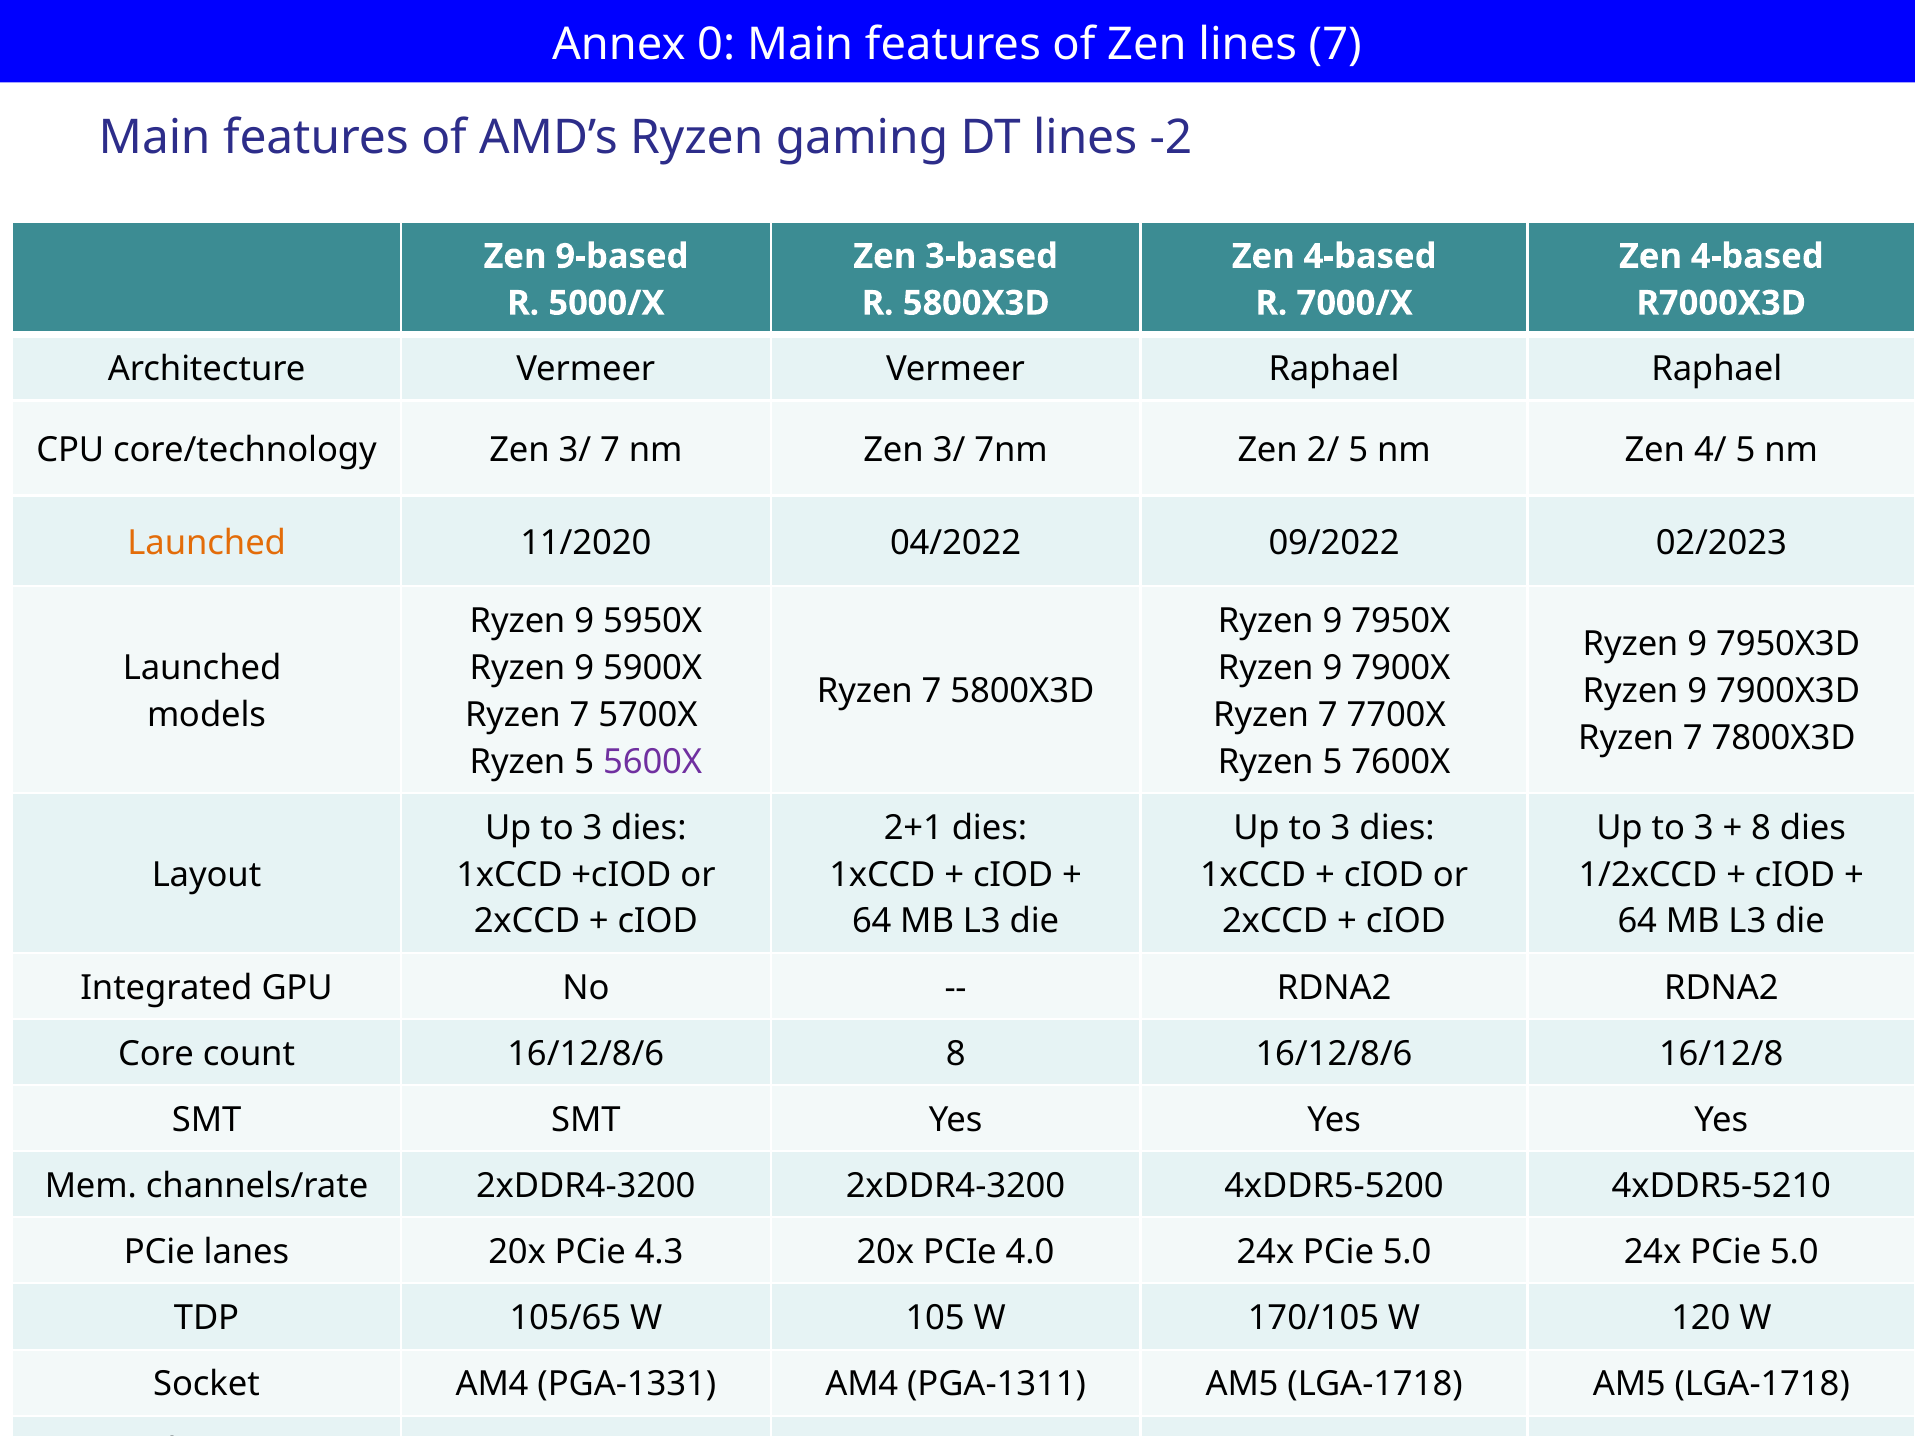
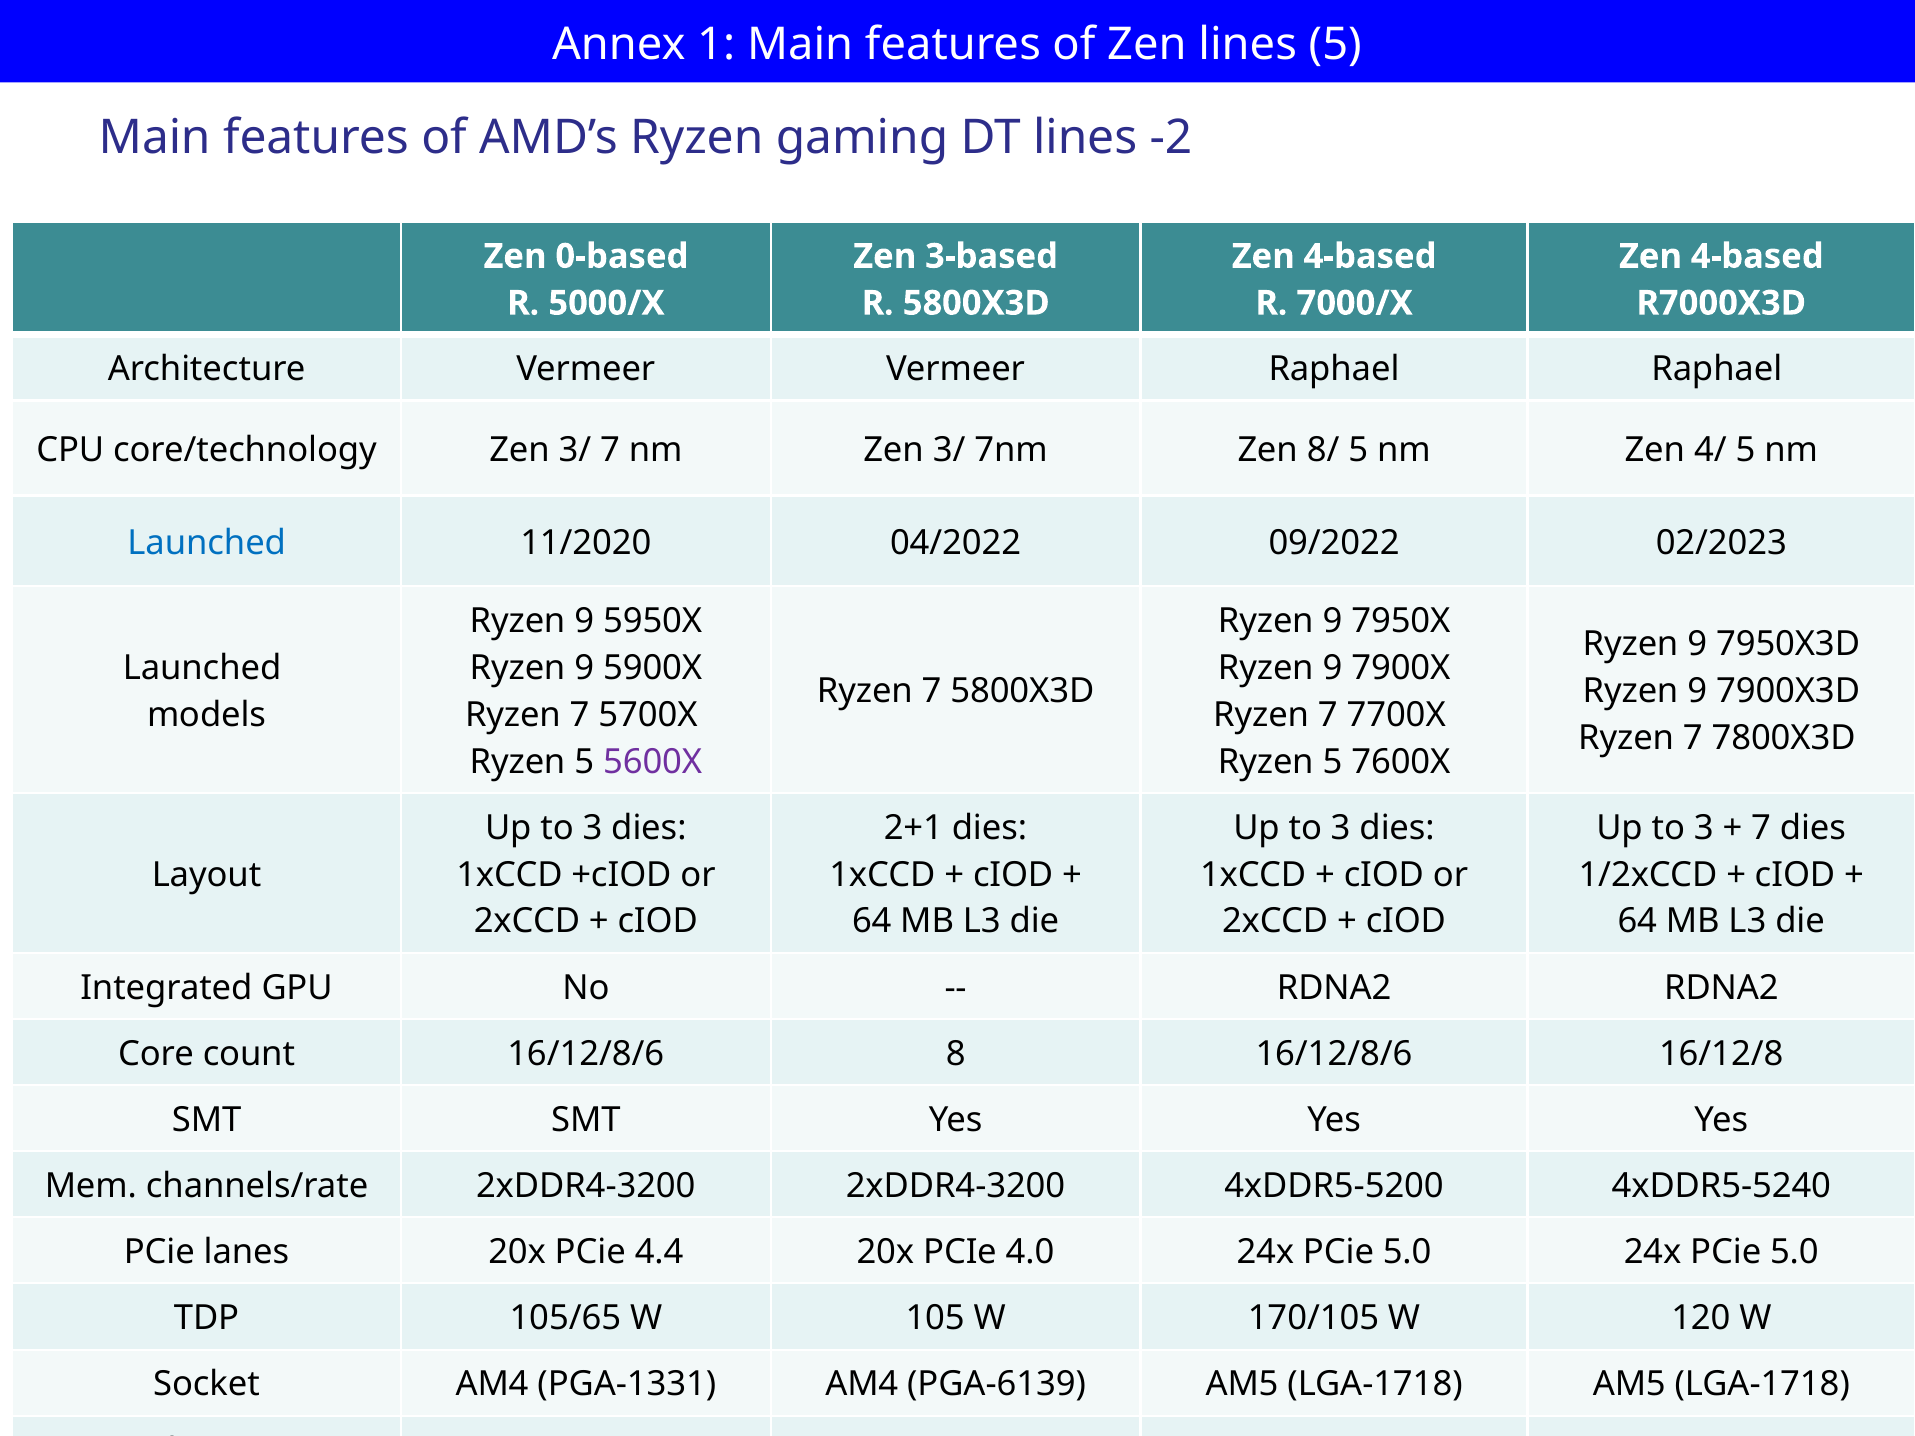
0: 0 -> 1
lines 7: 7 -> 5
9-based: 9-based -> 0-based
2/: 2/ -> 8/
Launched at (207, 543) colour: orange -> blue
8 at (1761, 828): 8 -> 7
4xDDR5-5210: 4xDDR5-5210 -> 4xDDR5-5240
4.3: 4.3 -> 4.4
PGA-1311: PGA-1311 -> PGA-6139
